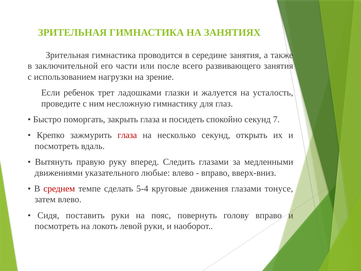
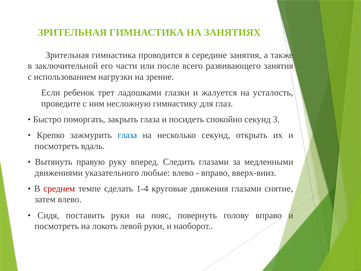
7: 7 -> 3
глаза at (127, 135) colour: red -> blue
5-4: 5-4 -> 1-4
тонусе: тонусе -> снятие
